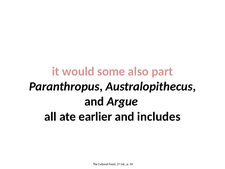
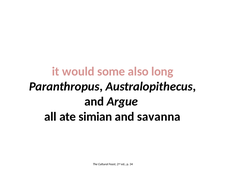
part: part -> long
earlier: earlier -> simian
includes: includes -> savanna
